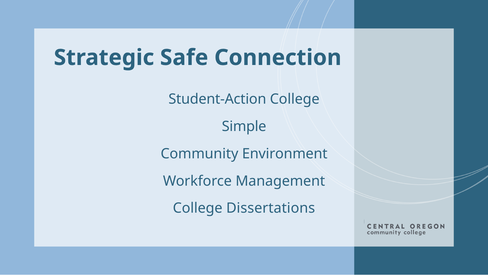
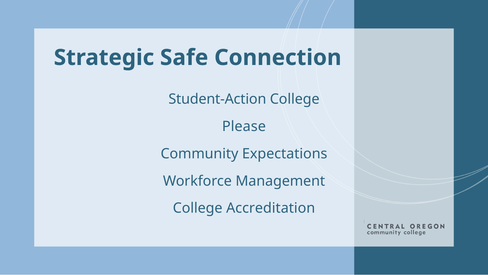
Simple: Simple -> Please
Environment: Environment -> Expectations
Dissertations: Dissertations -> Accreditation
